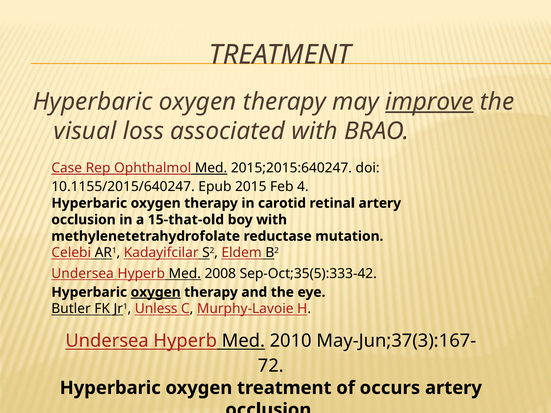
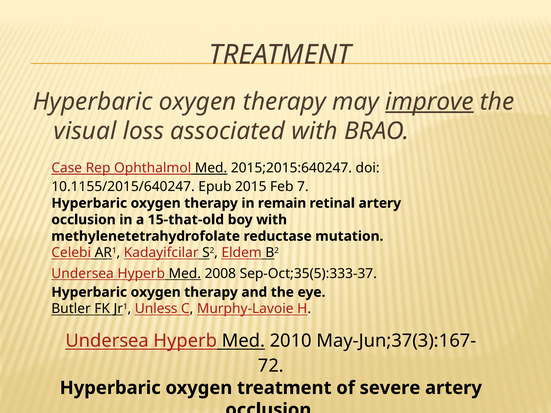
4: 4 -> 7
carotid: carotid -> remain
Sep-Oct;35(5):333-42: Sep-Oct;35(5):333-42 -> Sep-Oct;35(5):333-37
oxygen at (156, 292) underline: present -> none
occurs: occurs -> severe
